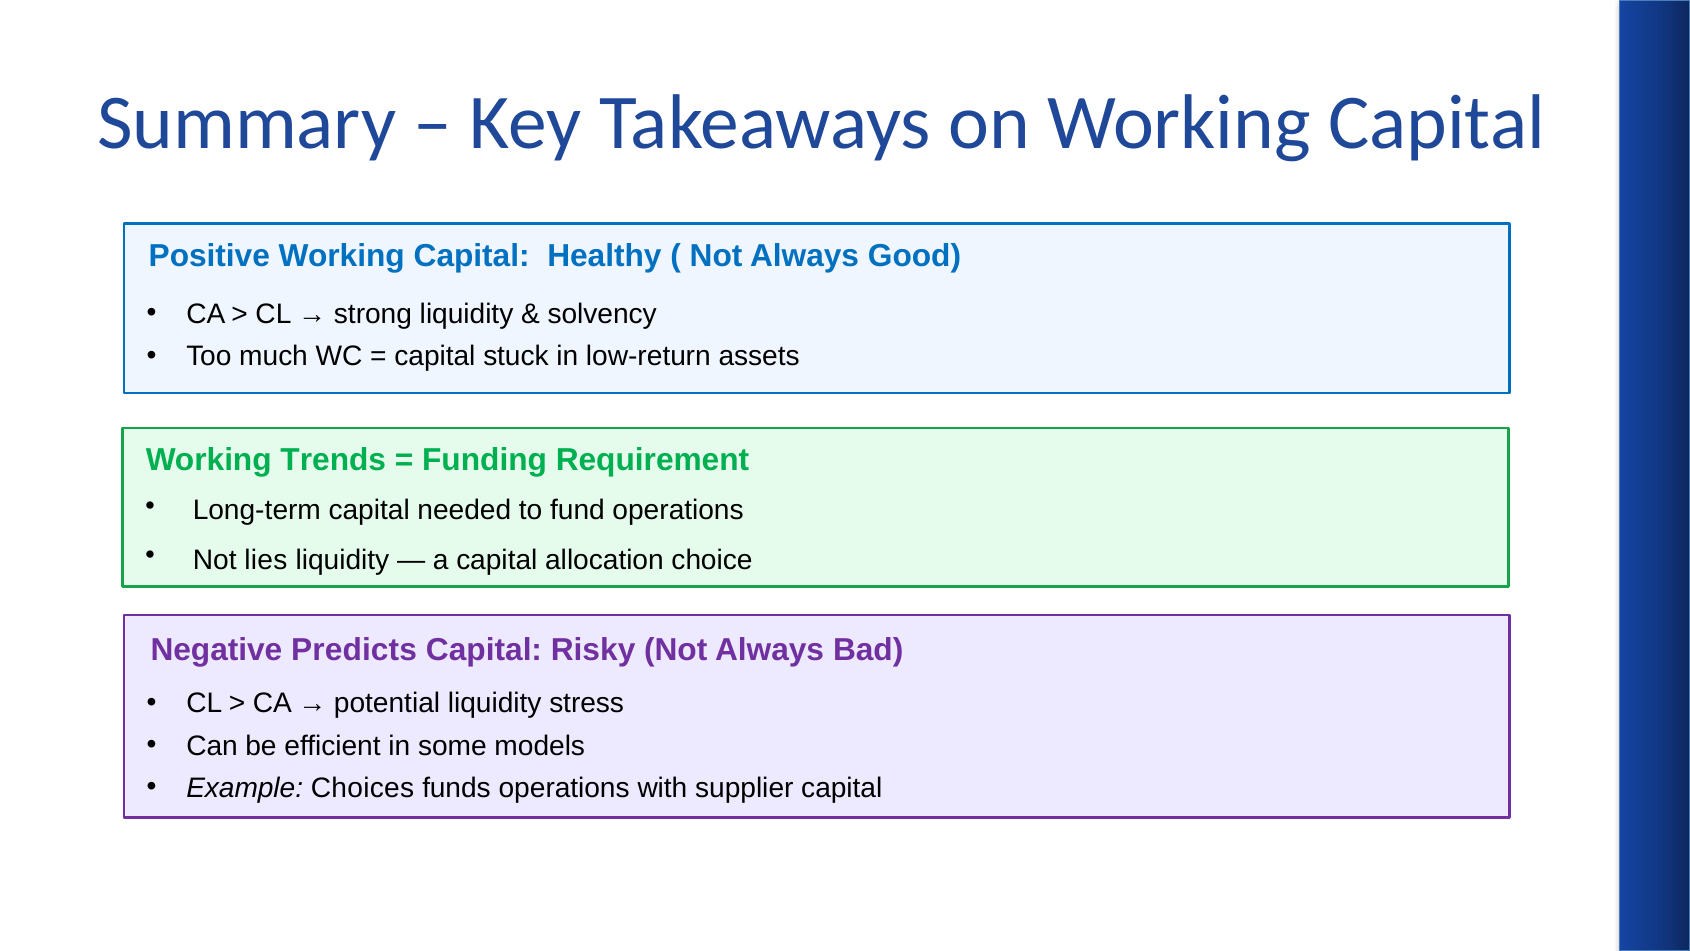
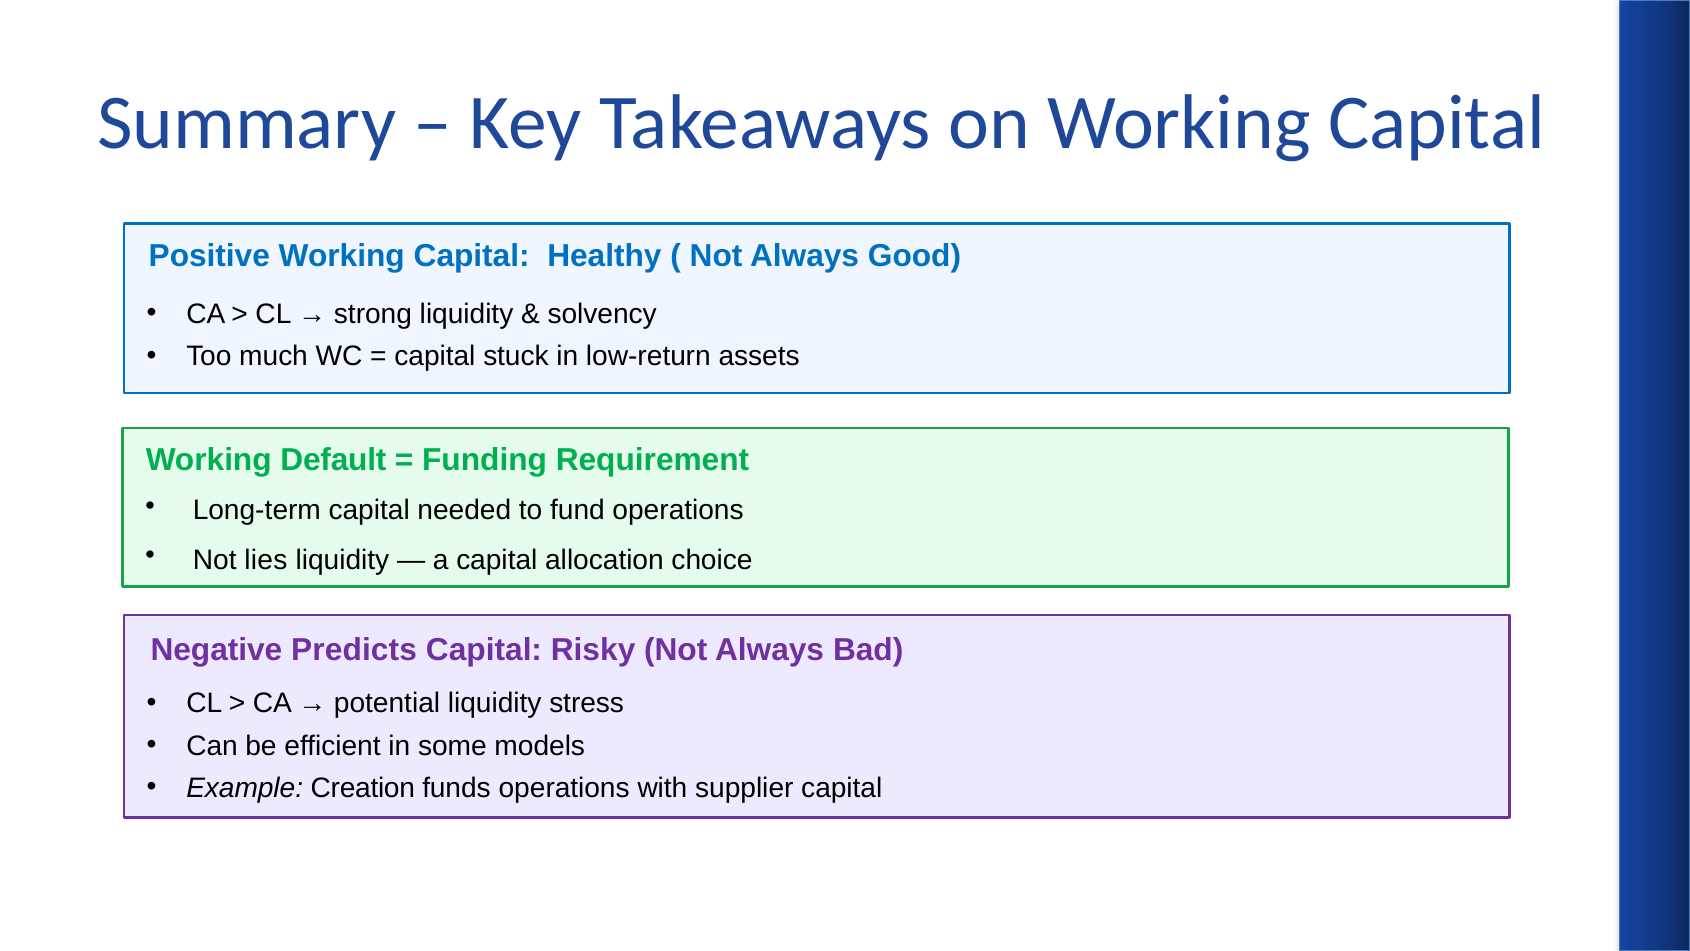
Trends: Trends -> Default
Choices: Choices -> Creation
